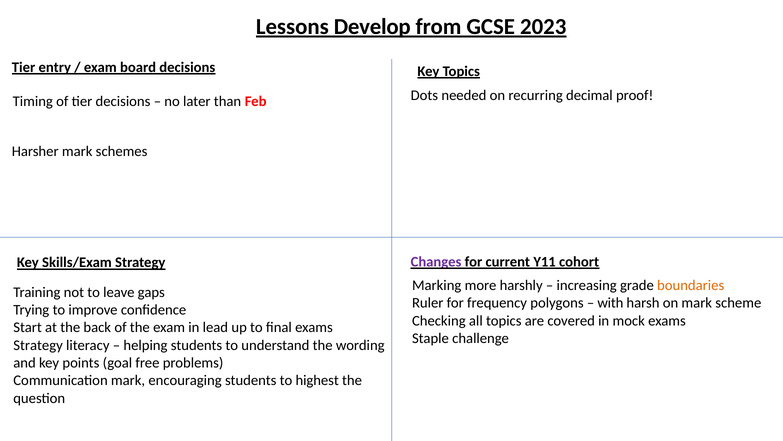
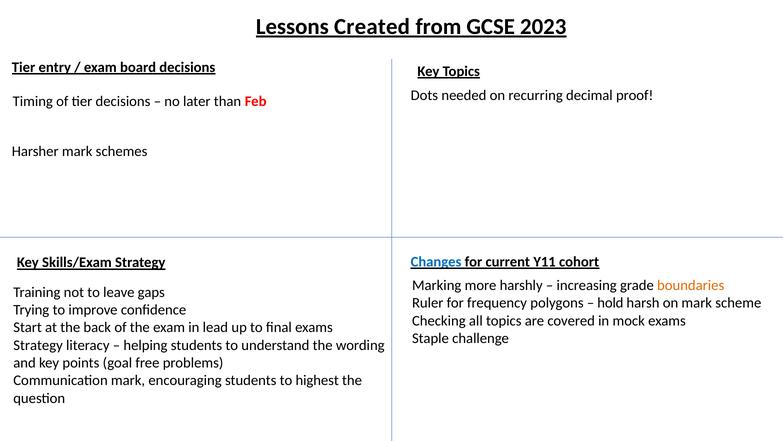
Develop: Develop -> Created
Changes colour: purple -> blue
with: with -> hold
